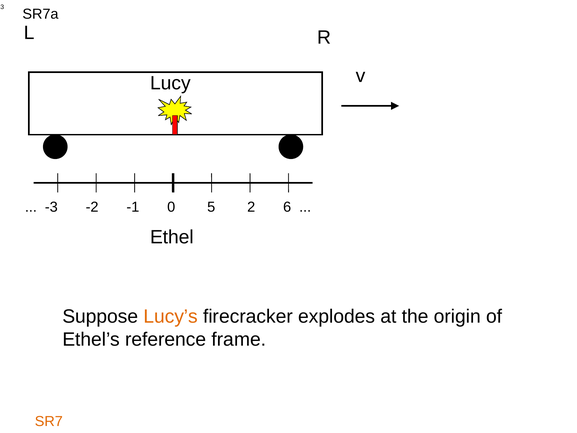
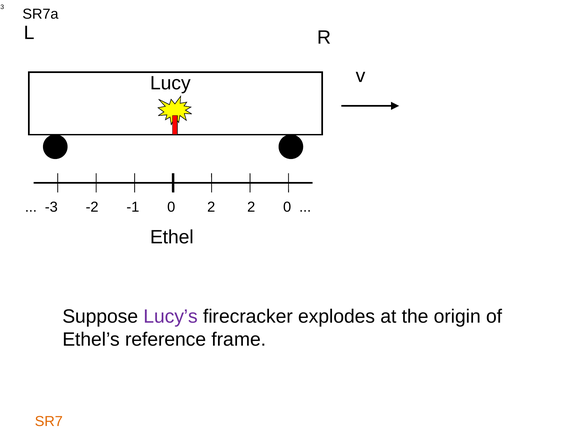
0 5: 5 -> 2
2 6: 6 -> 0
Lucy’s colour: orange -> purple
